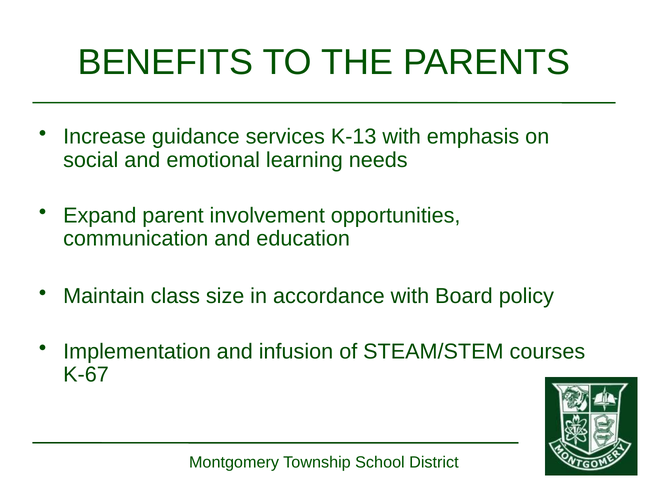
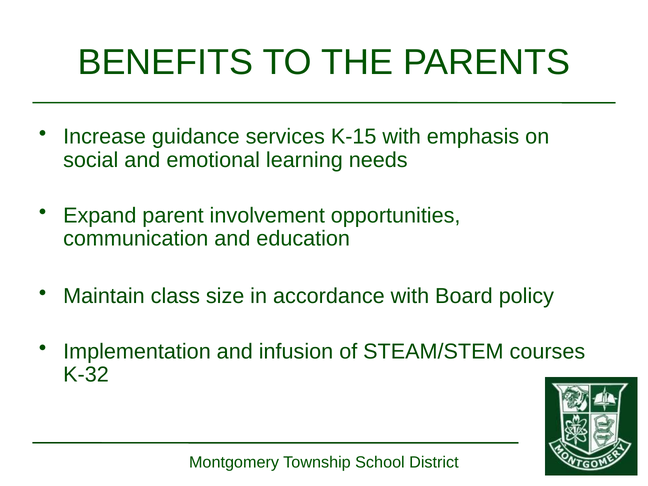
K-13: K-13 -> K-15
K-67: K-67 -> K-32
